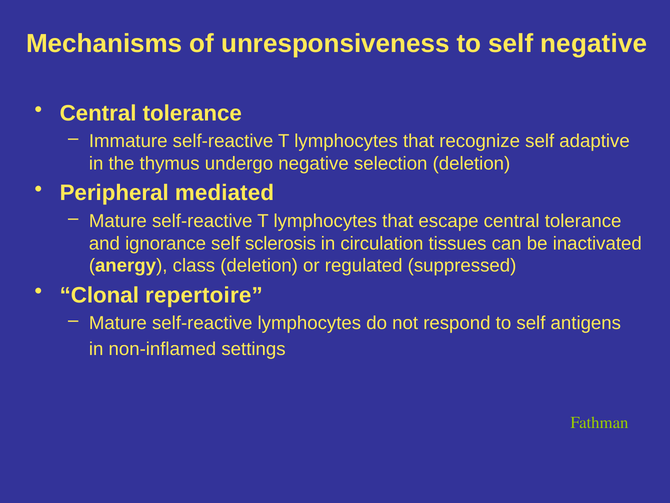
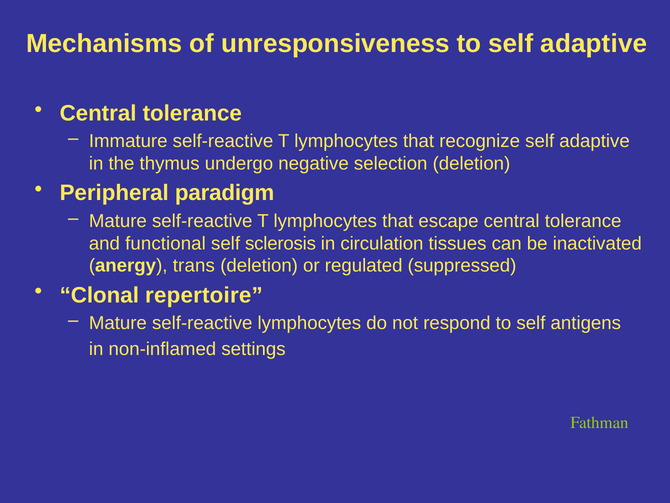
to self negative: negative -> adaptive
mediated: mediated -> paradigm
ignorance: ignorance -> functional
class: class -> trans
